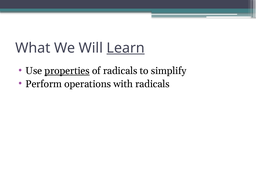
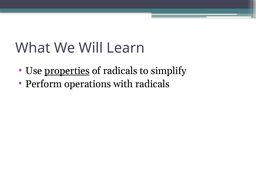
Learn underline: present -> none
